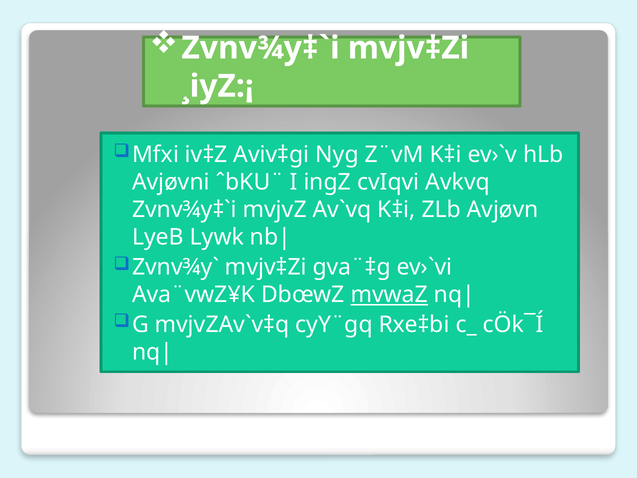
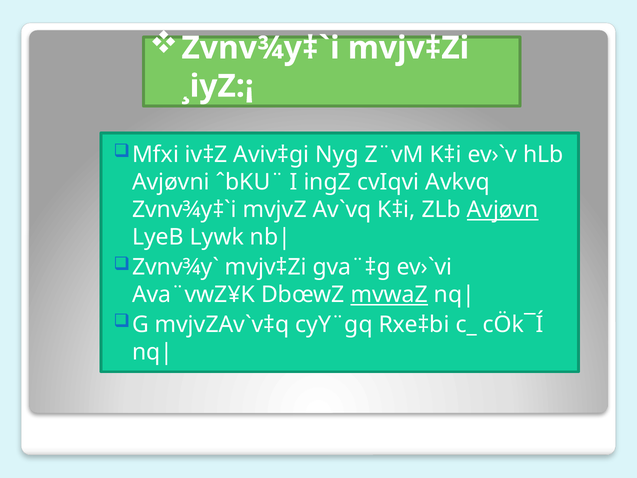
Avjøvn underline: none -> present
